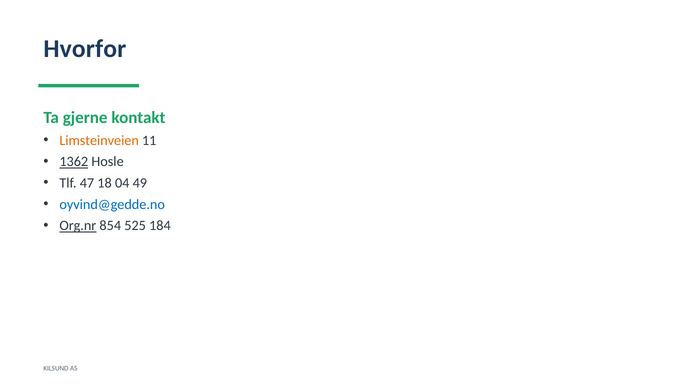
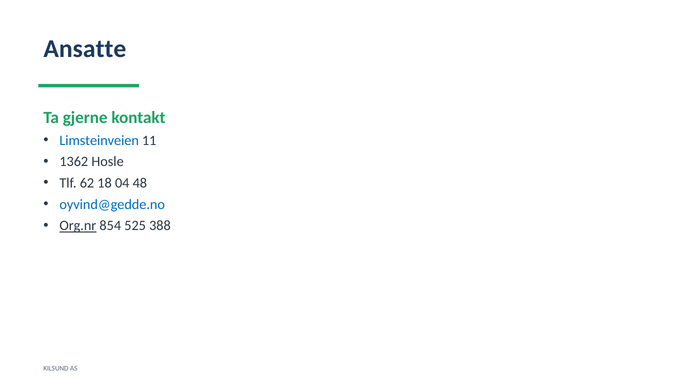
Hvorfor: Hvorfor -> Ansatte
Limsteinveien colour: orange -> blue
1362 underline: present -> none
47: 47 -> 62
49: 49 -> 48
184: 184 -> 388
